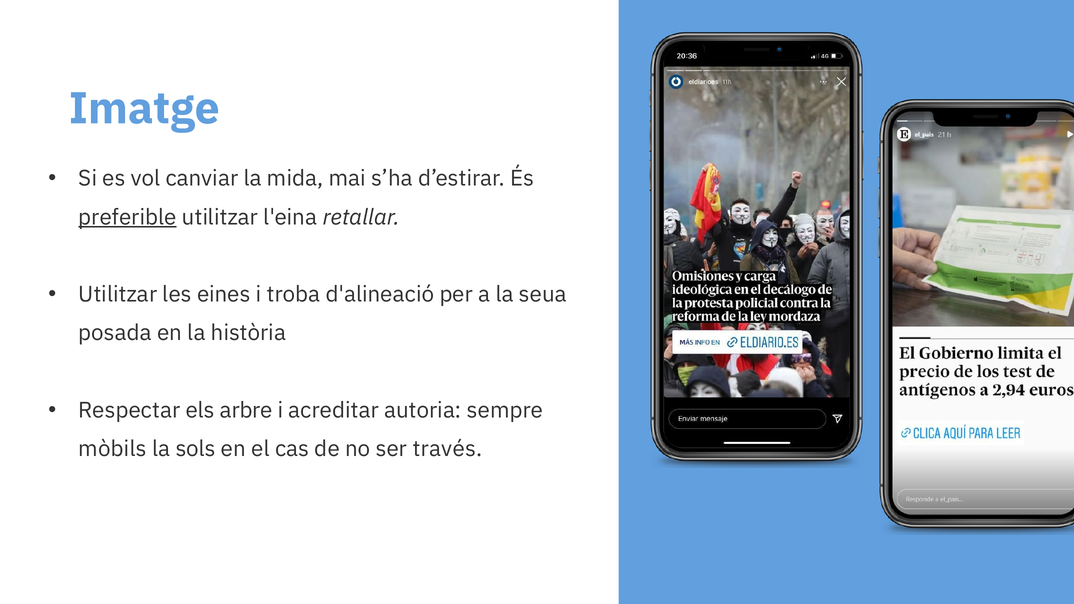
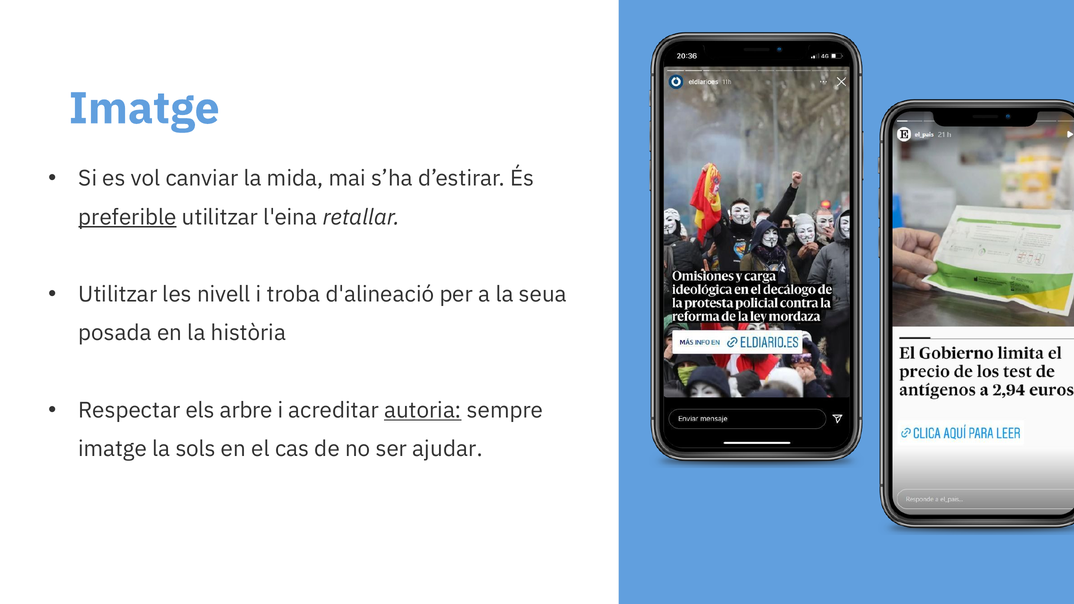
eines: eines -> nivell
autoria underline: none -> present
mòbils at (113, 449): mòbils -> imatge
través: través -> ajudar
